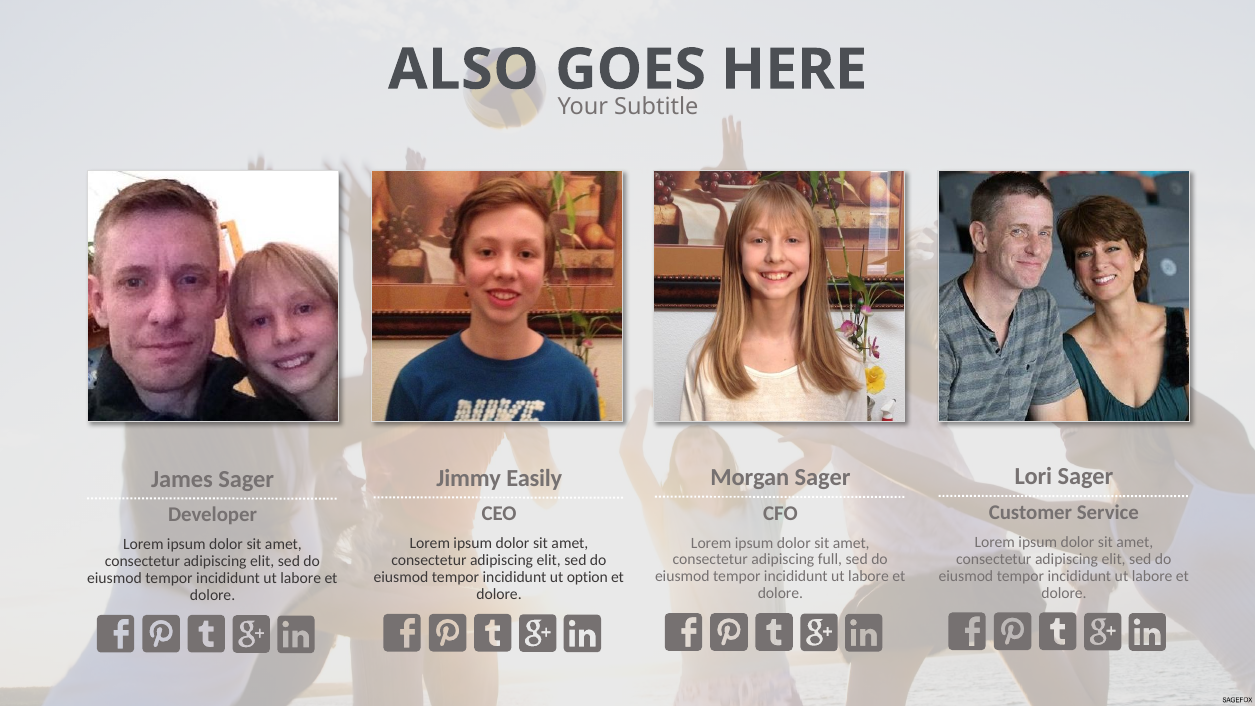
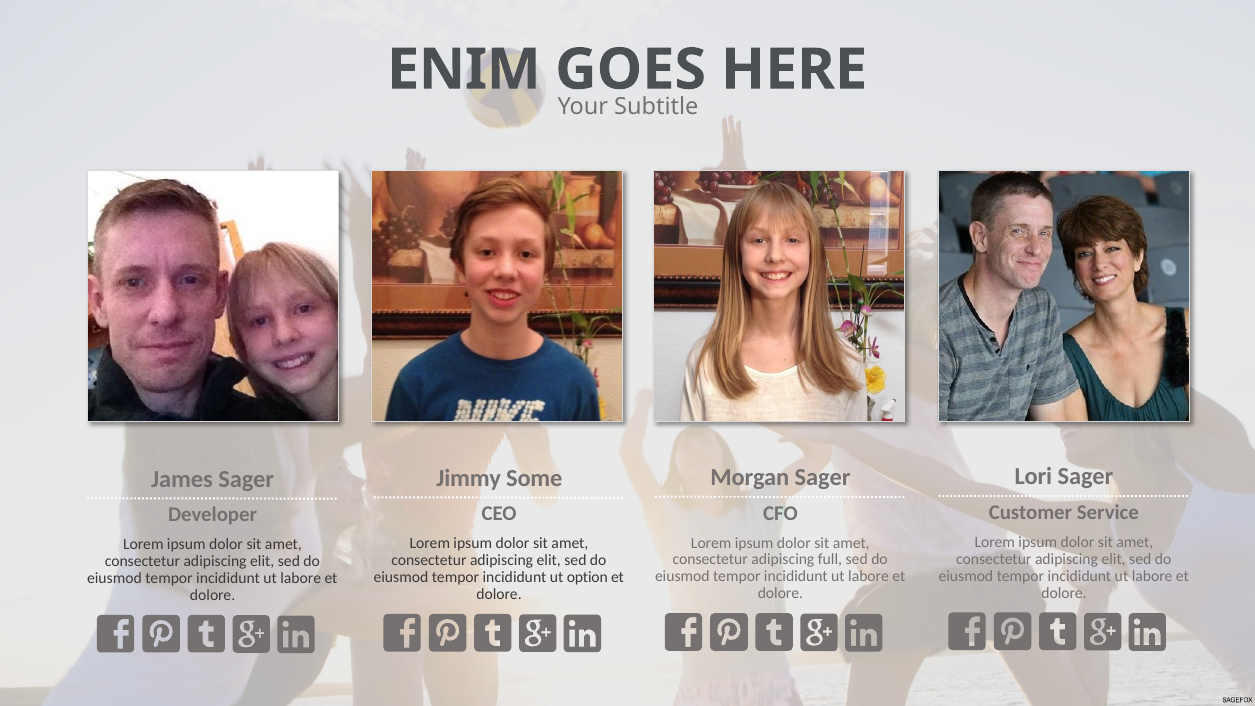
ALSO: ALSO -> ENIM
Easily: Easily -> Some
